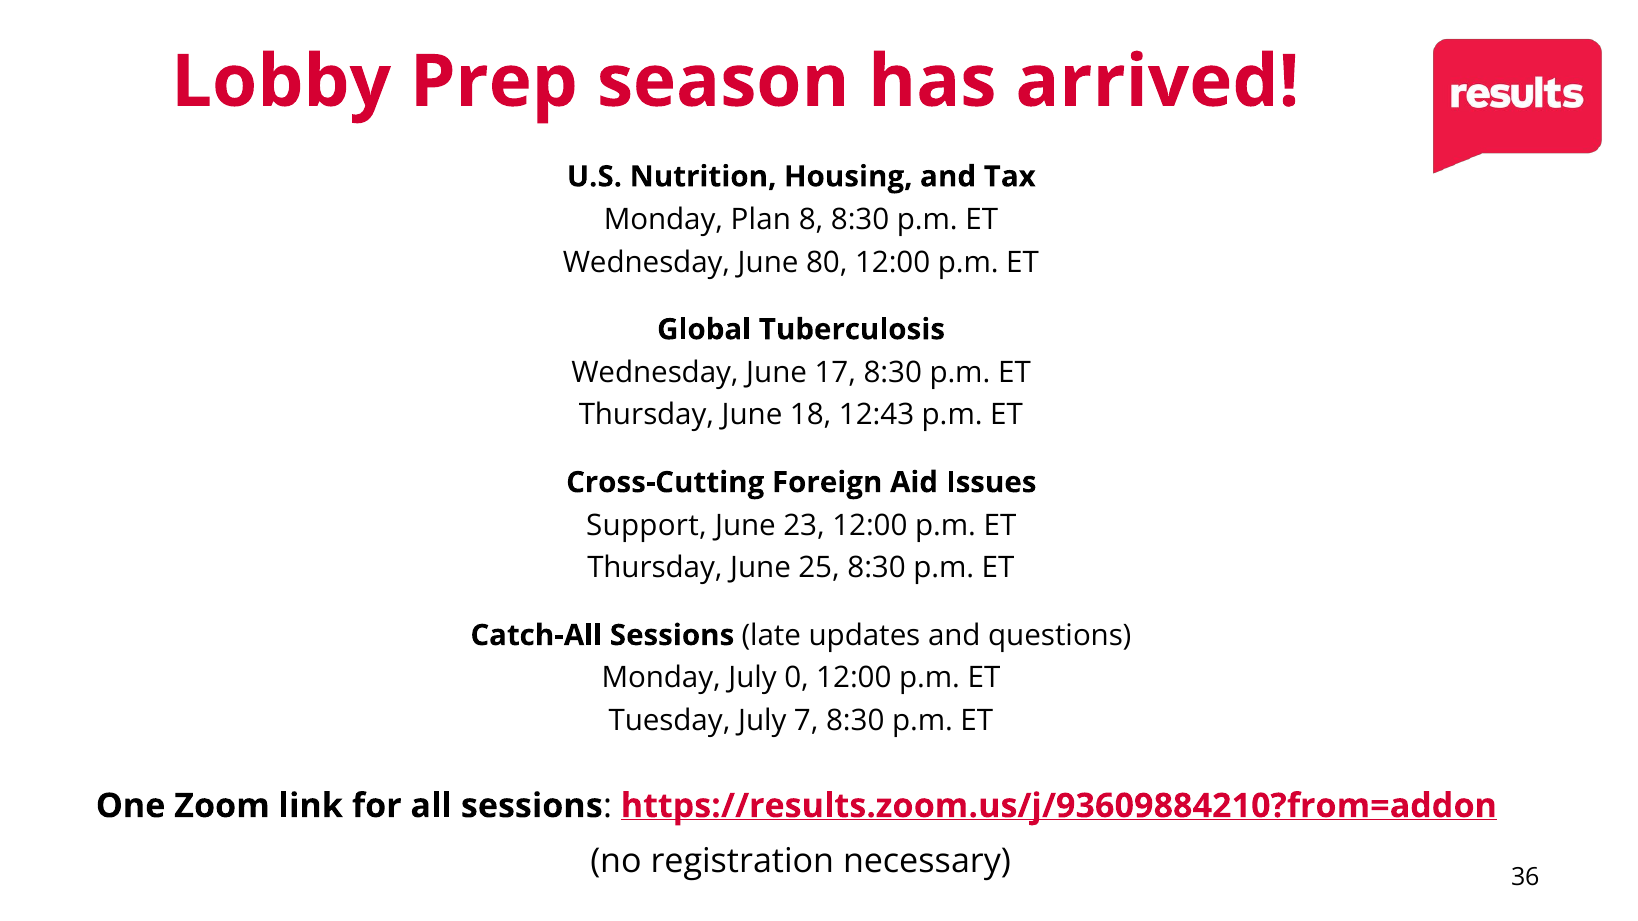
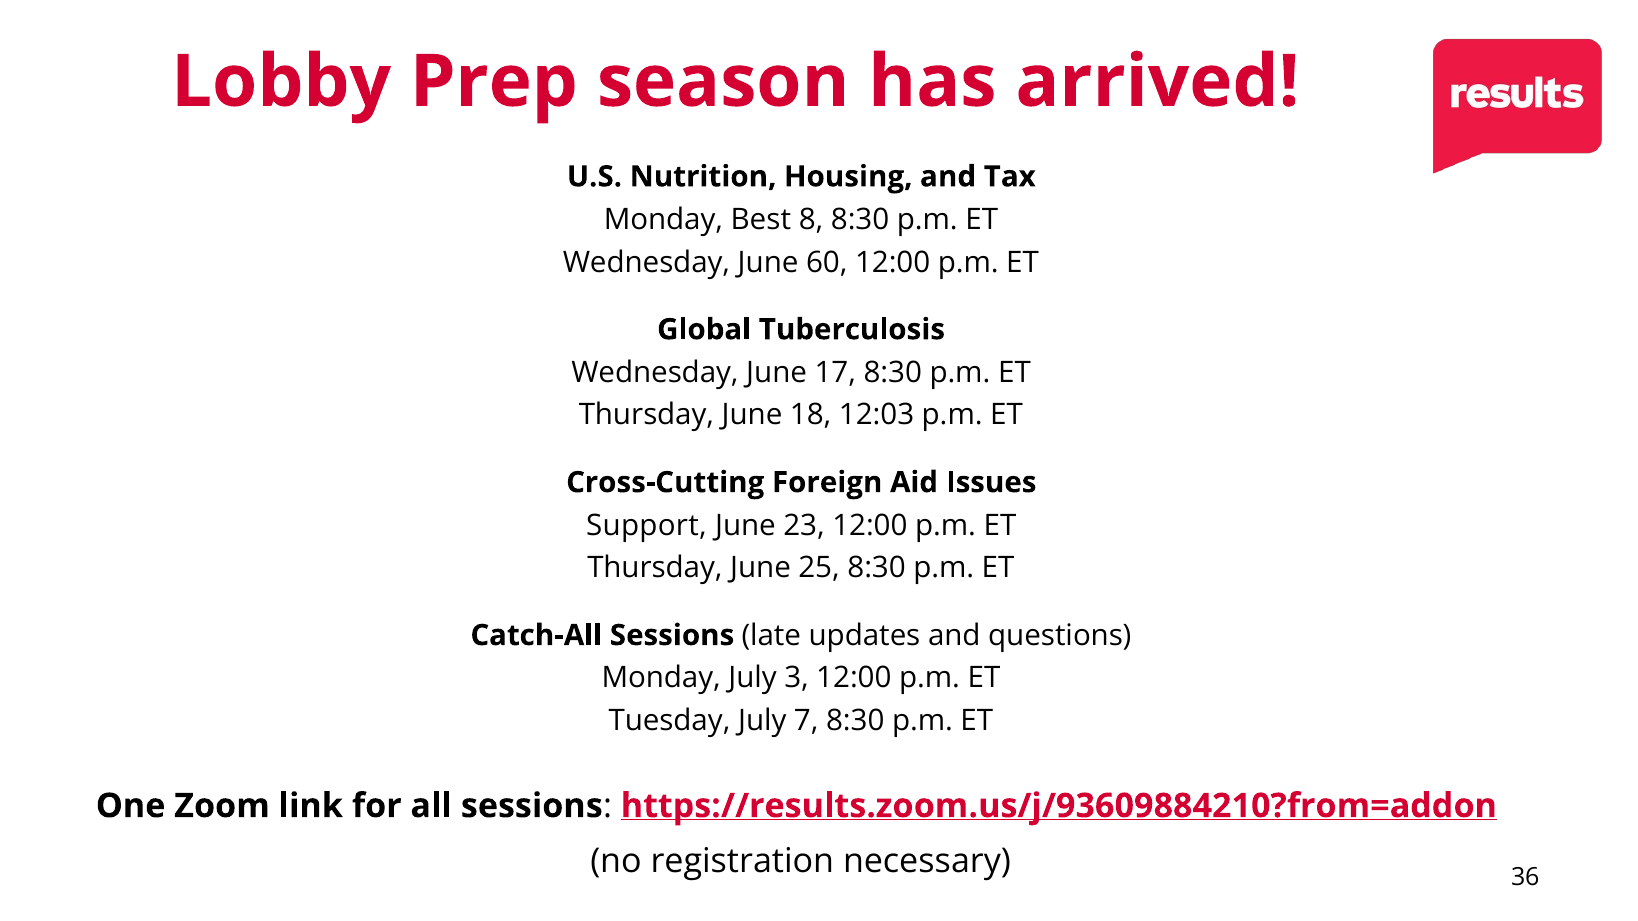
Plan: Plan -> Best
80: 80 -> 60
12:43: 12:43 -> 12:03
0: 0 -> 3
